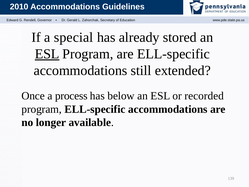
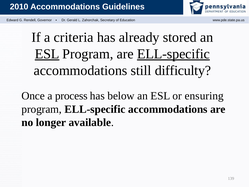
special: special -> criteria
ELL-specific at (173, 54) underline: none -> present
extended: extended -> difficulty
recorded: recorded -> ensuring
